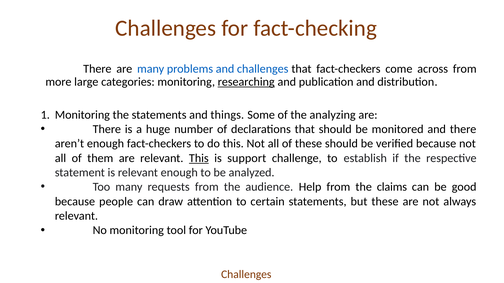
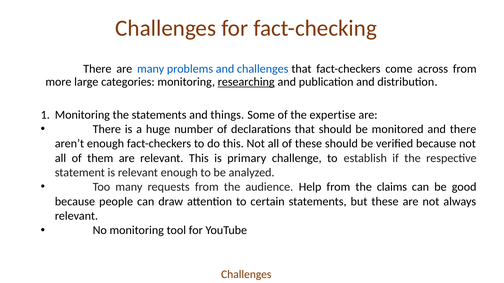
analyzing: analyzing -> expertise
This at (199, 158) underline: present -> none
support: support -> primary
